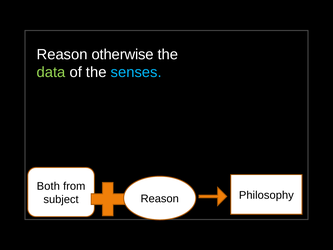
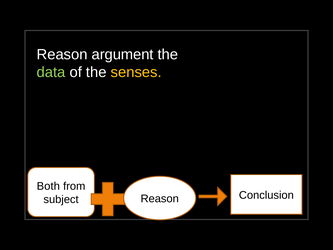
otherwise: otherwise -> argument
senses colour: light blue -> yellow
Philosophy: Philosophy -> Conclusion
